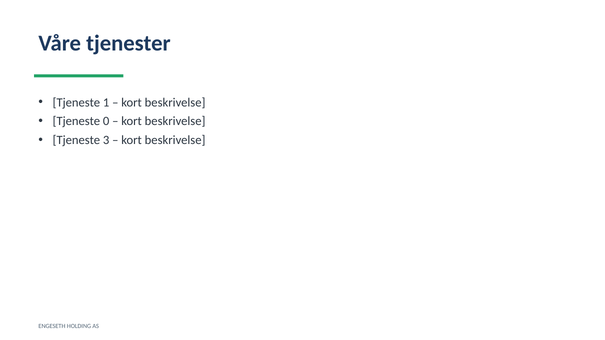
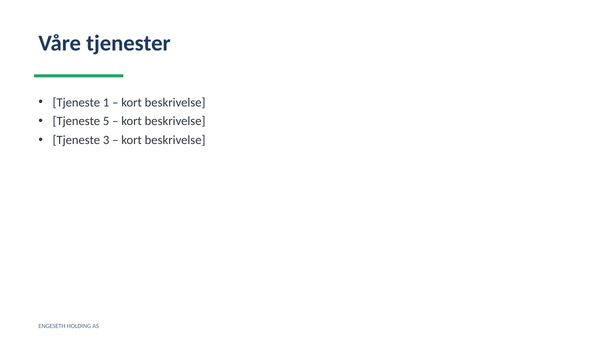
0: 0 -> 5
